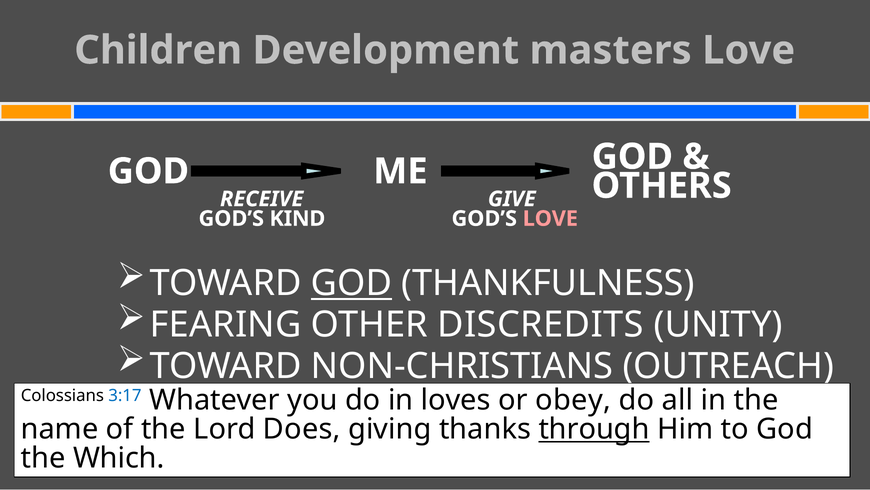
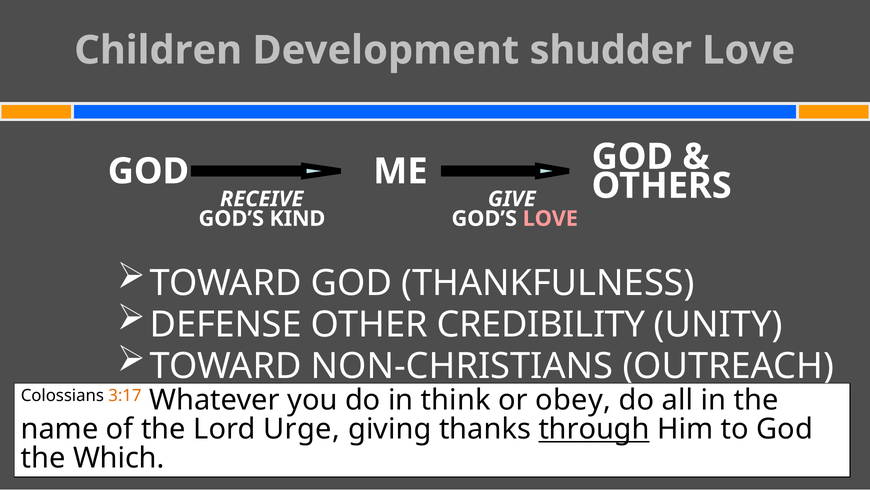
masters: masters -> shudder
GOD at (351, 283) underline: present -> none
FEARING: FEARING -> DEFENSE
DISCREDITS: DISCREDITS -> CREDIBILITY
3:17 colour: blue -> orange
loves: loves -> think
Does: Does -> Urge
